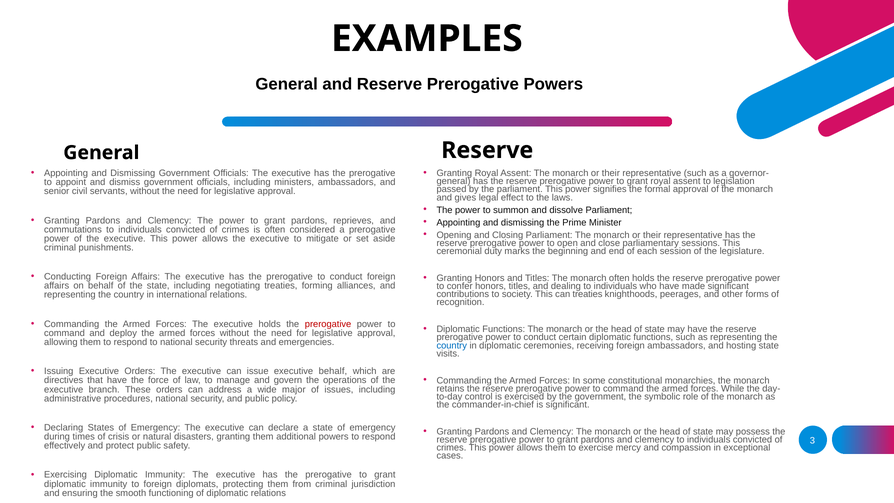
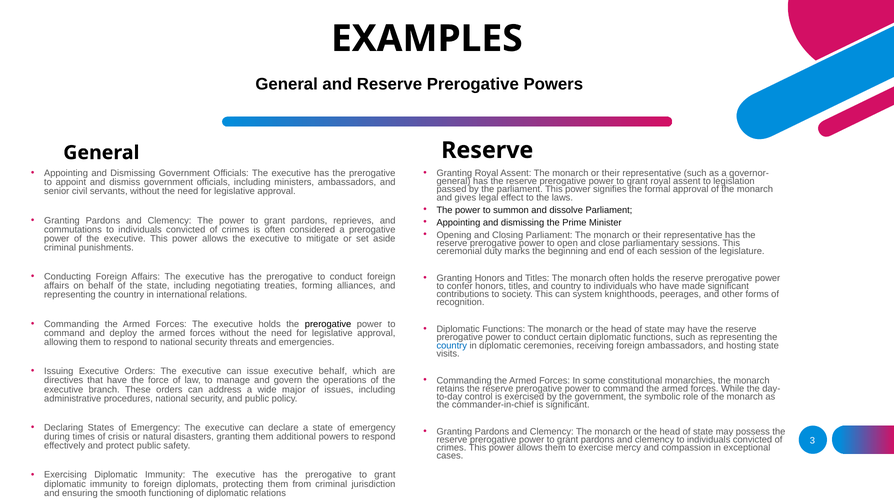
and dealing: dealing -> country
can treaties: treaties -> system
prerogative at (328, 324) colour: red -> black
